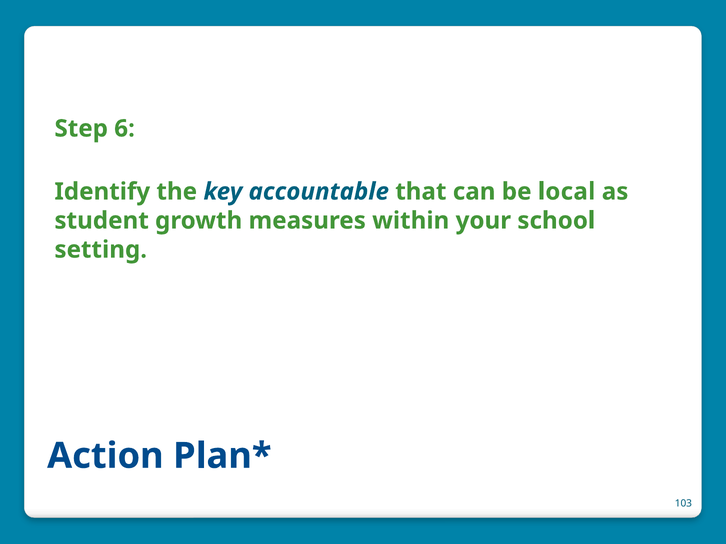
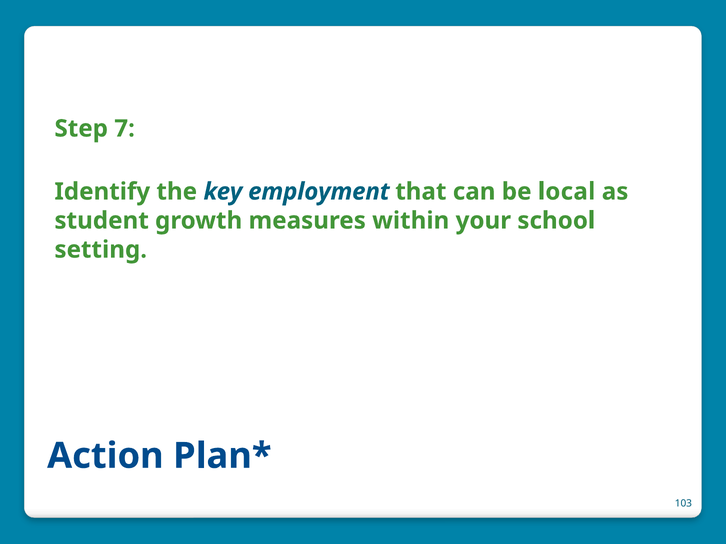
6: 6 -> 7
accountable: accountable -> employment
